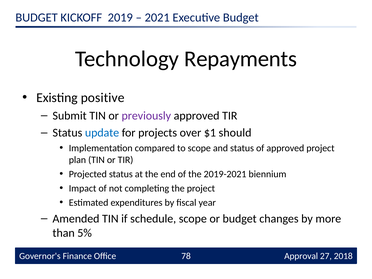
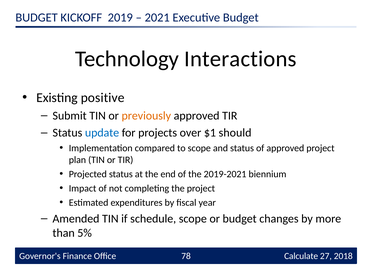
Repayments: Repayments -> Interactions
previously colour: purple -> orange
Approval: Approval -> Calculate
